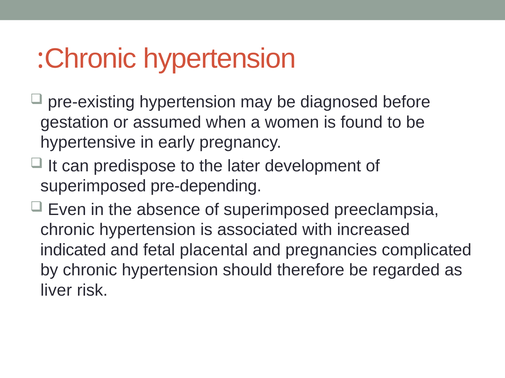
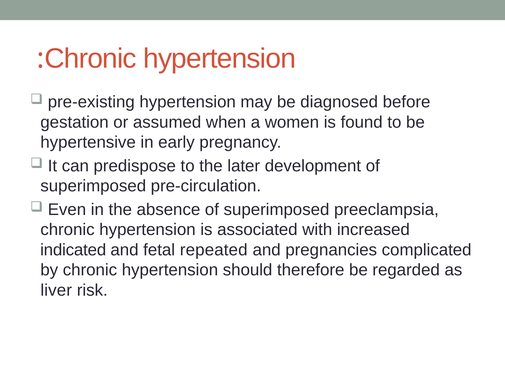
pre-depending: pre-depending -> pre-circulation
placental: placental -> repeated
